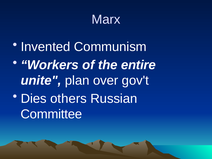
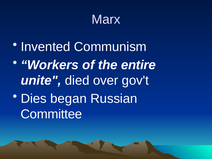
plan: plan -> died
others: others -> began
